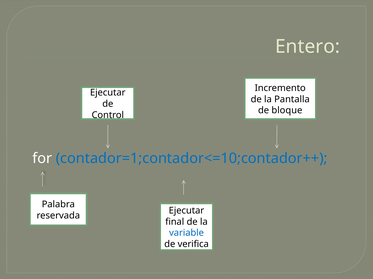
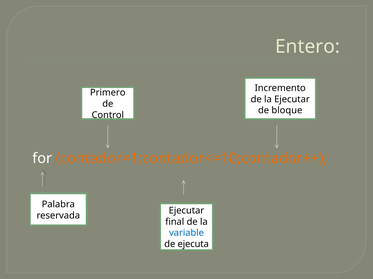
Ejecutar at (108, 93): Ejecutar -> Primero
la Pantalla: Pantalla -> Ejecutar
contador=1;contador<=10;contador++ colour: blue -> orange
verifica: verifica -> ejecuta
